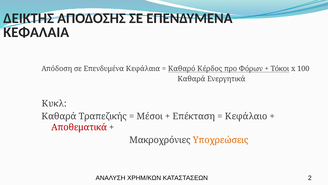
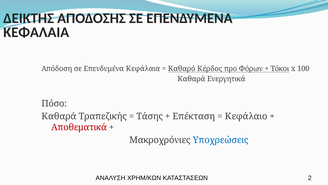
Κυκλ: Κυκλ -> Πόσο
Μέσοι: Μέσοι -> Τάσης
Υποχρεώσεις colour: orange -> blue
